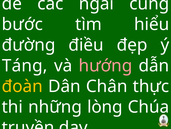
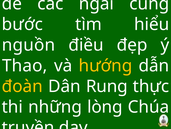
đường: đường -> nguồn
Táng: Táng -> Thao
hướng colour: pink -> yellow
Chân: Chân -> Rung
